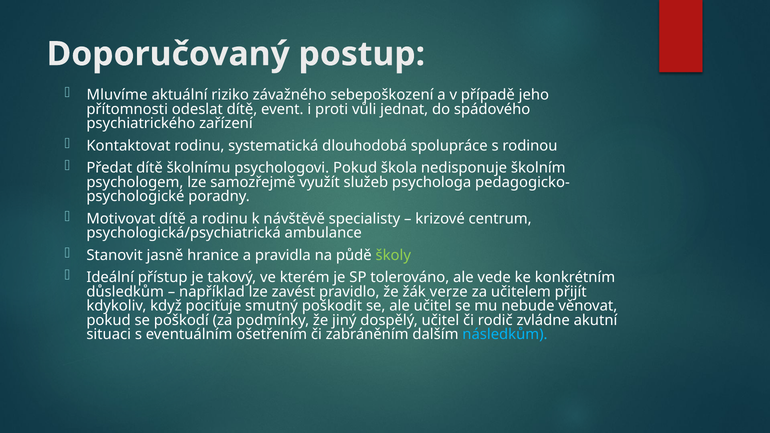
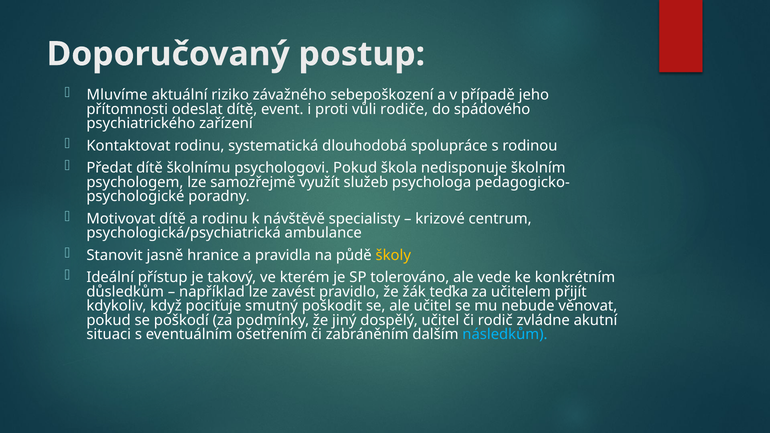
jednat: jednat -> rodiče
školy colour: light green -> yellow
verze: verze -> teďka
